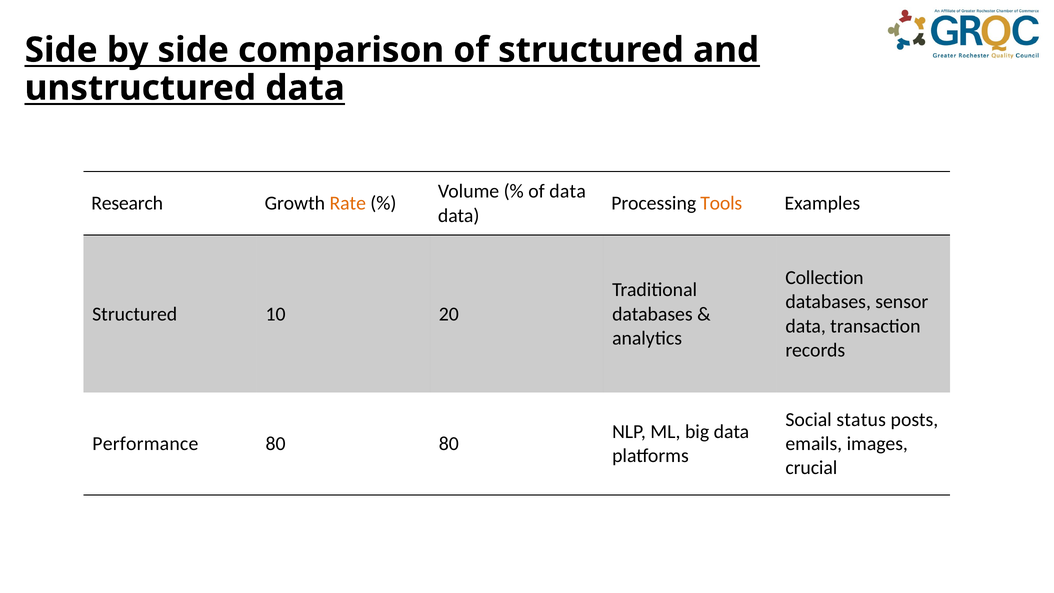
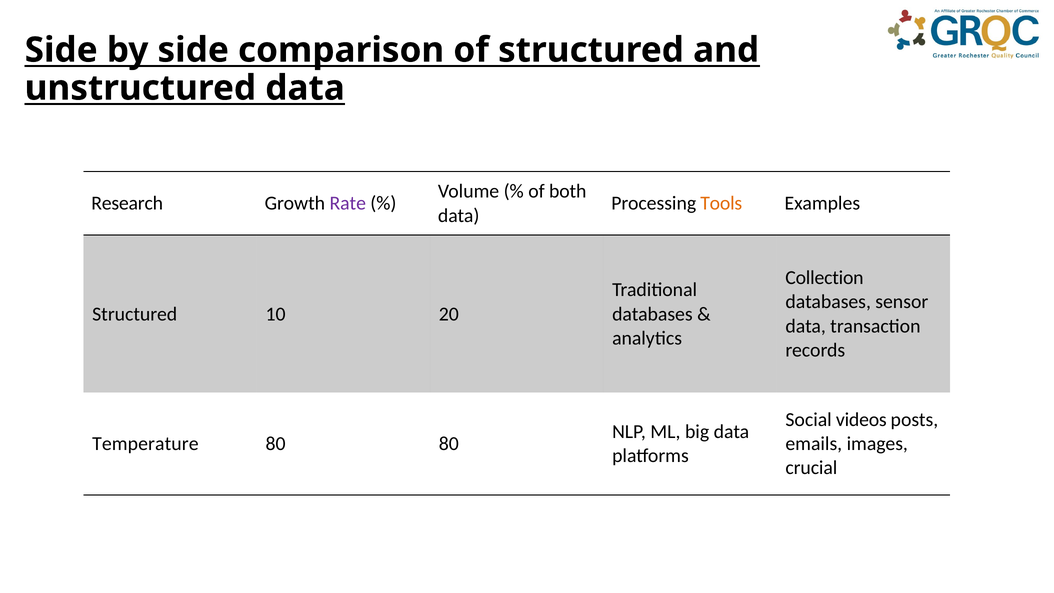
of data: data -> both
Rate colour: orange -> purple
status: status -> videos
Performance: Performance -> Temperature
